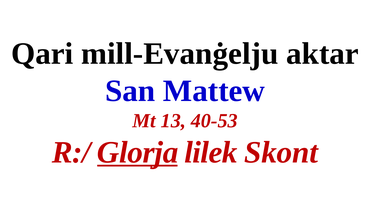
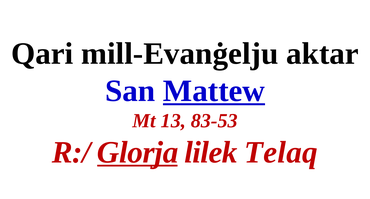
Mattew underline: none -> present
40-53: 40-53 -> 83-53
Skont: Skont -> Telaq
